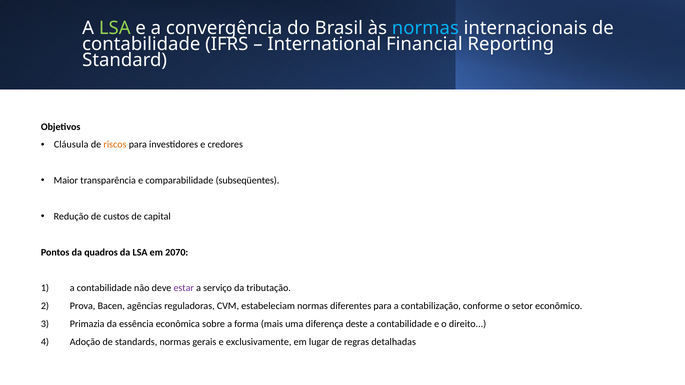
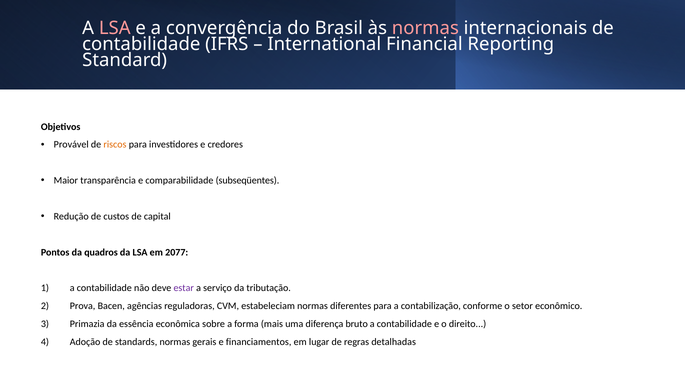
LSA at (115, 28) colour: light green -> pink
normas at (425, 28) colour: light blue -> pink
Cláusula: Cláusula -> Provável
2070: 2070 -> 2077
deste: deste -> bruto
exclusivamente: exclusivamente -> financiamentos
